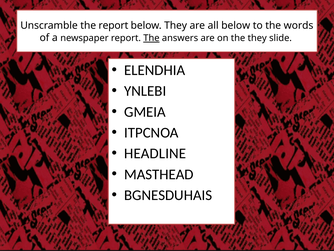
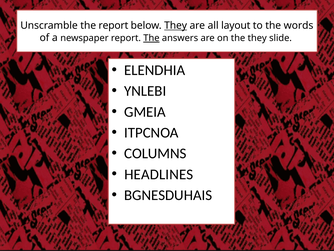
They at (176, 25) underline: none -> present
all below: below -> layout
HEADLINE: HEADLINE -> COLUMNS
MASTHEAD: MASTHEAD -> HEADLINES
